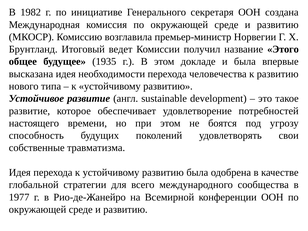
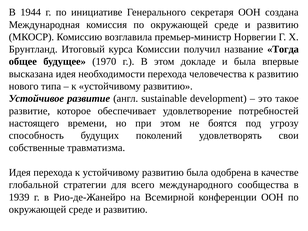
1982: 1982 -> 1944
ведет: ведет -> курса
Этого: Этого -> Тогда
1935: 1935 -> 1970
1977: 1977 -> 1939
